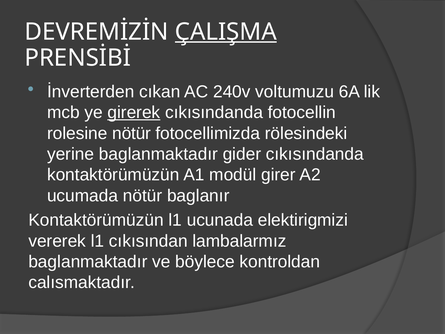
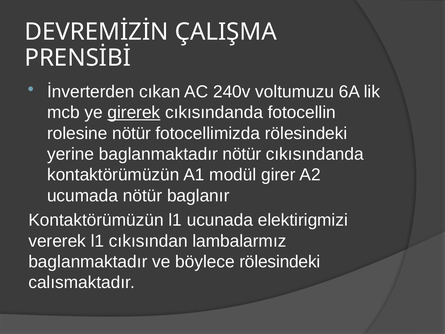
ÇALIŞMA underline: present -> none
baglanmaktadır gider: gider -> nötür
böylece kontroldan: kontroldan -> rölesindeki
